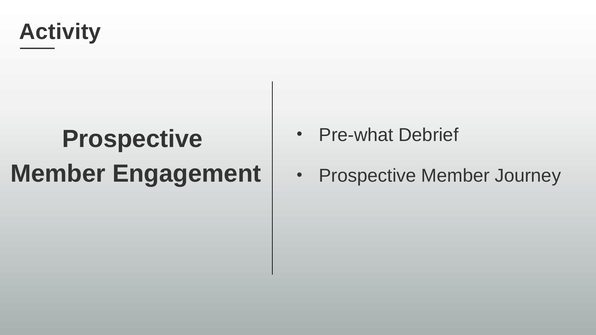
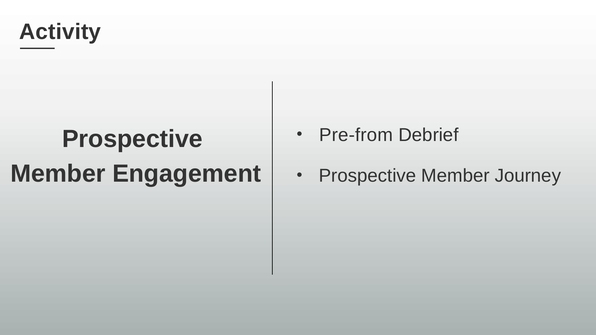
Pre-what: Pre-what -> Pre-from
